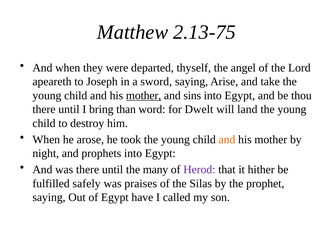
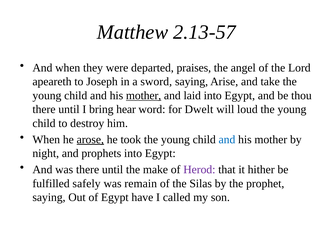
2.13-75: 2.13-75 -> 2.13-57
thyself: thyself -> praises
sins: sins -> laid
than: than -> hear
land: land -> loud
arose underline: none -> present
and at (227, 139) colour: orange -> blue
many: many -> make
praises: praises -> remain
